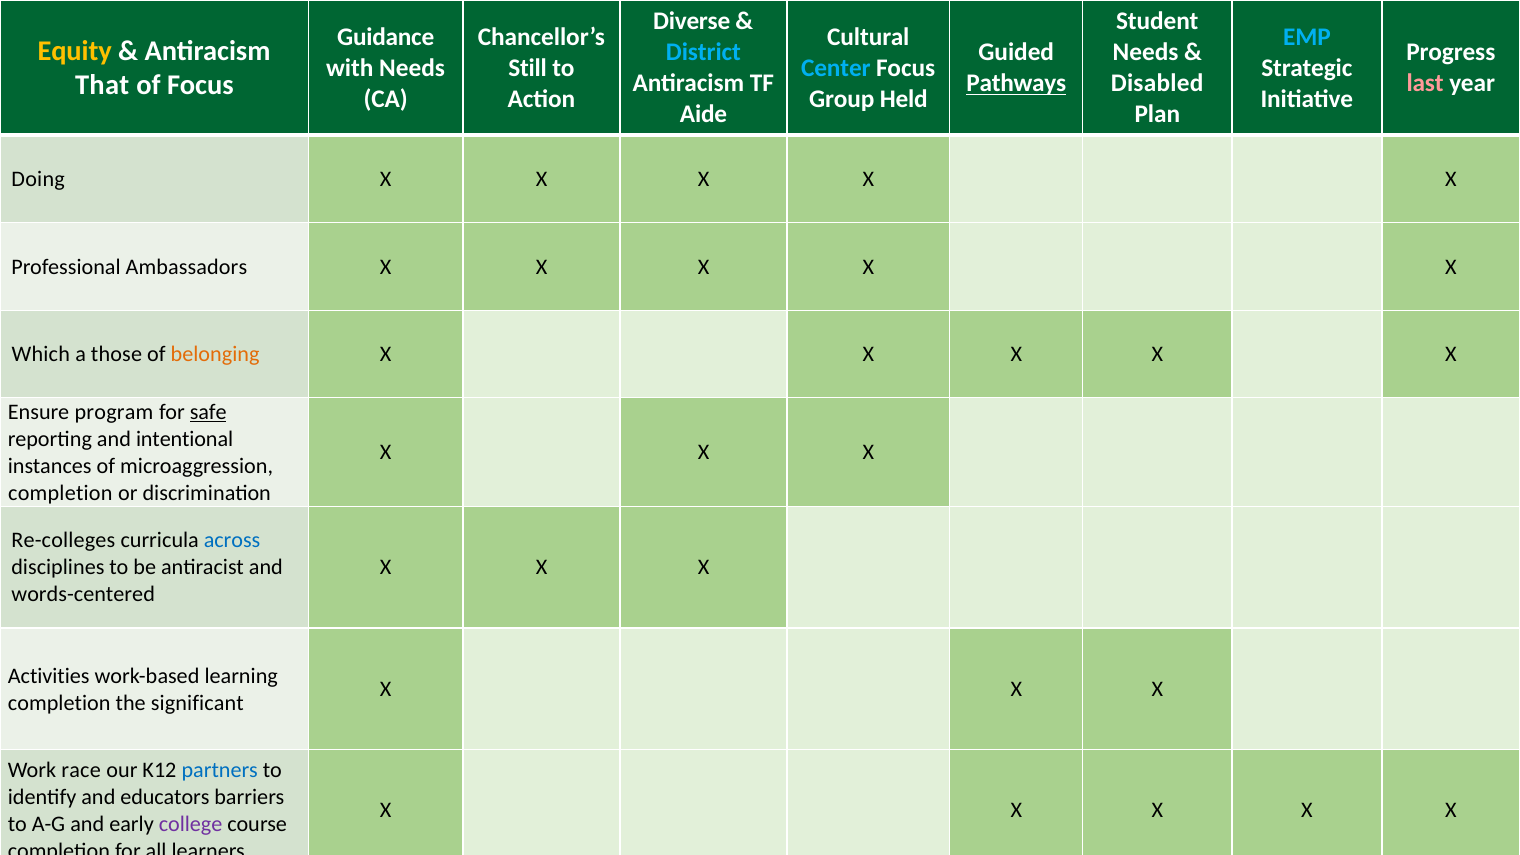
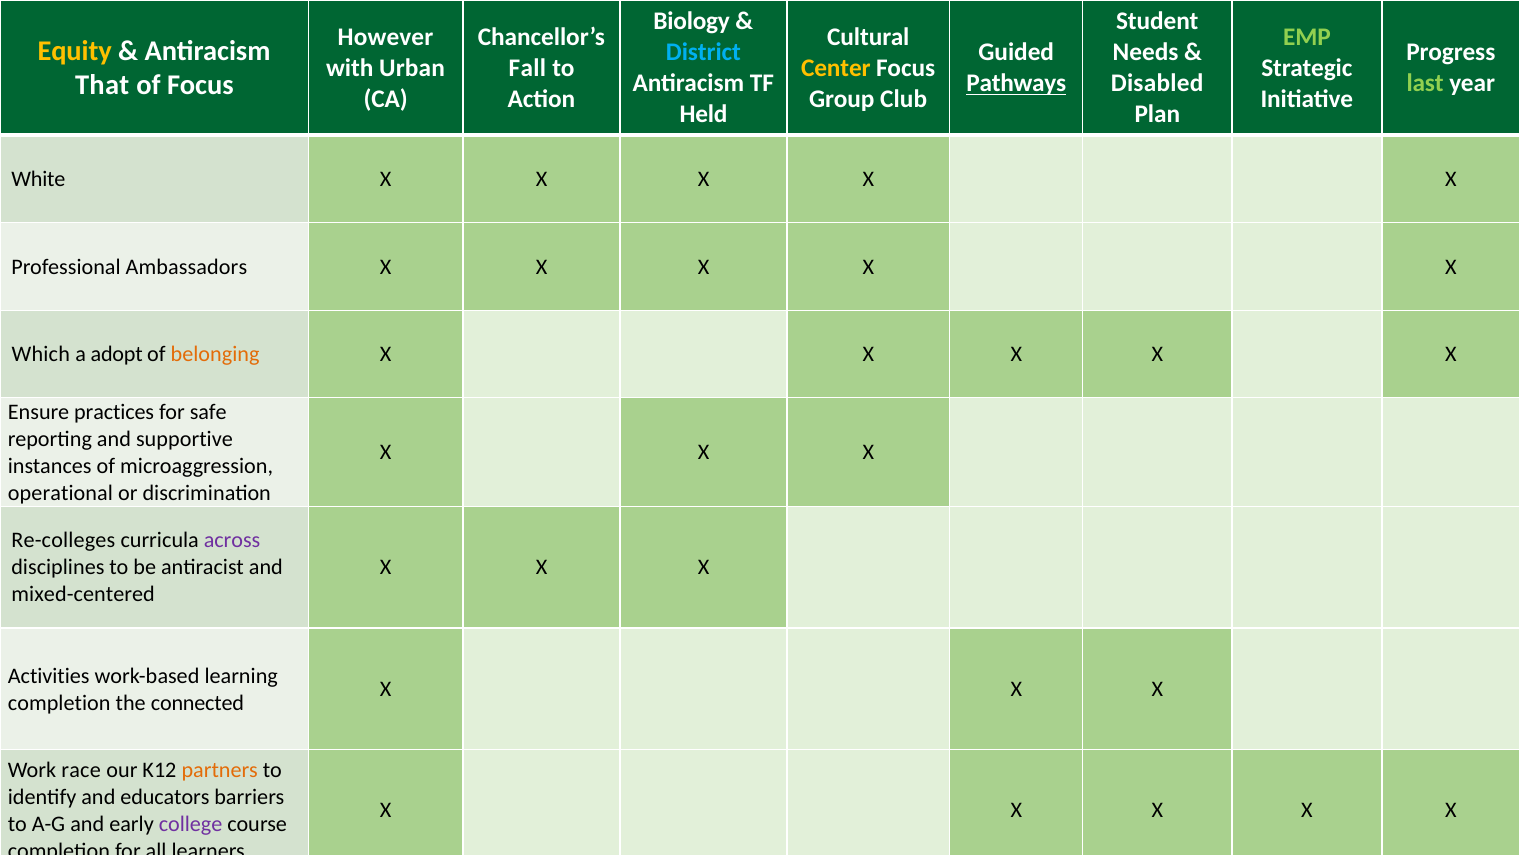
Diverse: Diverse -> Biology
Guidance: Guidance -> However
EMP colour: light blue -> light green
with Needs: Needs -> Urban
Still: Still -> Fall
Center colour: light blue -> yellow
last colour: pink -> light green
Held: Held -> Club
Aide: Aide -> Held
Doing: Doing -> White
those: those -> adopt
program: program -> practices
safe underline: present -> none
intentional: intentional -> supportive
completion at (60, 493): completion -> operational
across colour: blue -> purple
words-centered: words-centered -> mixed-centered
significant: significant -> connected
partners colour: blue -> orange
